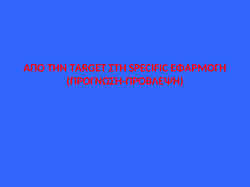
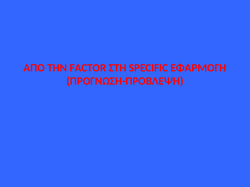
TARGET: TARGET -> FACTOR
